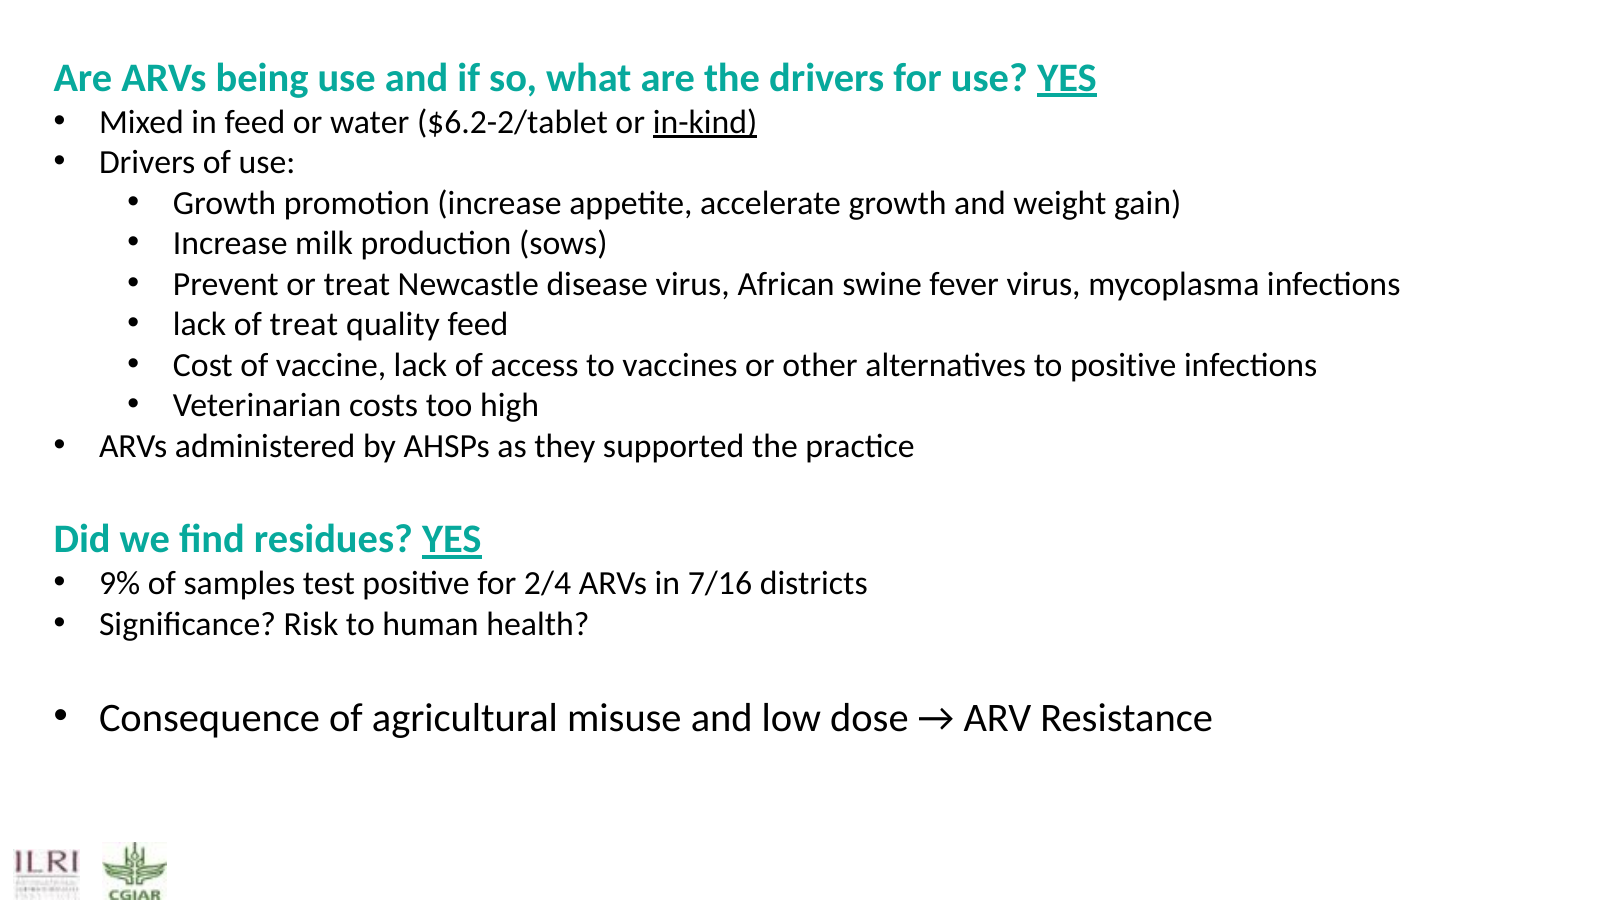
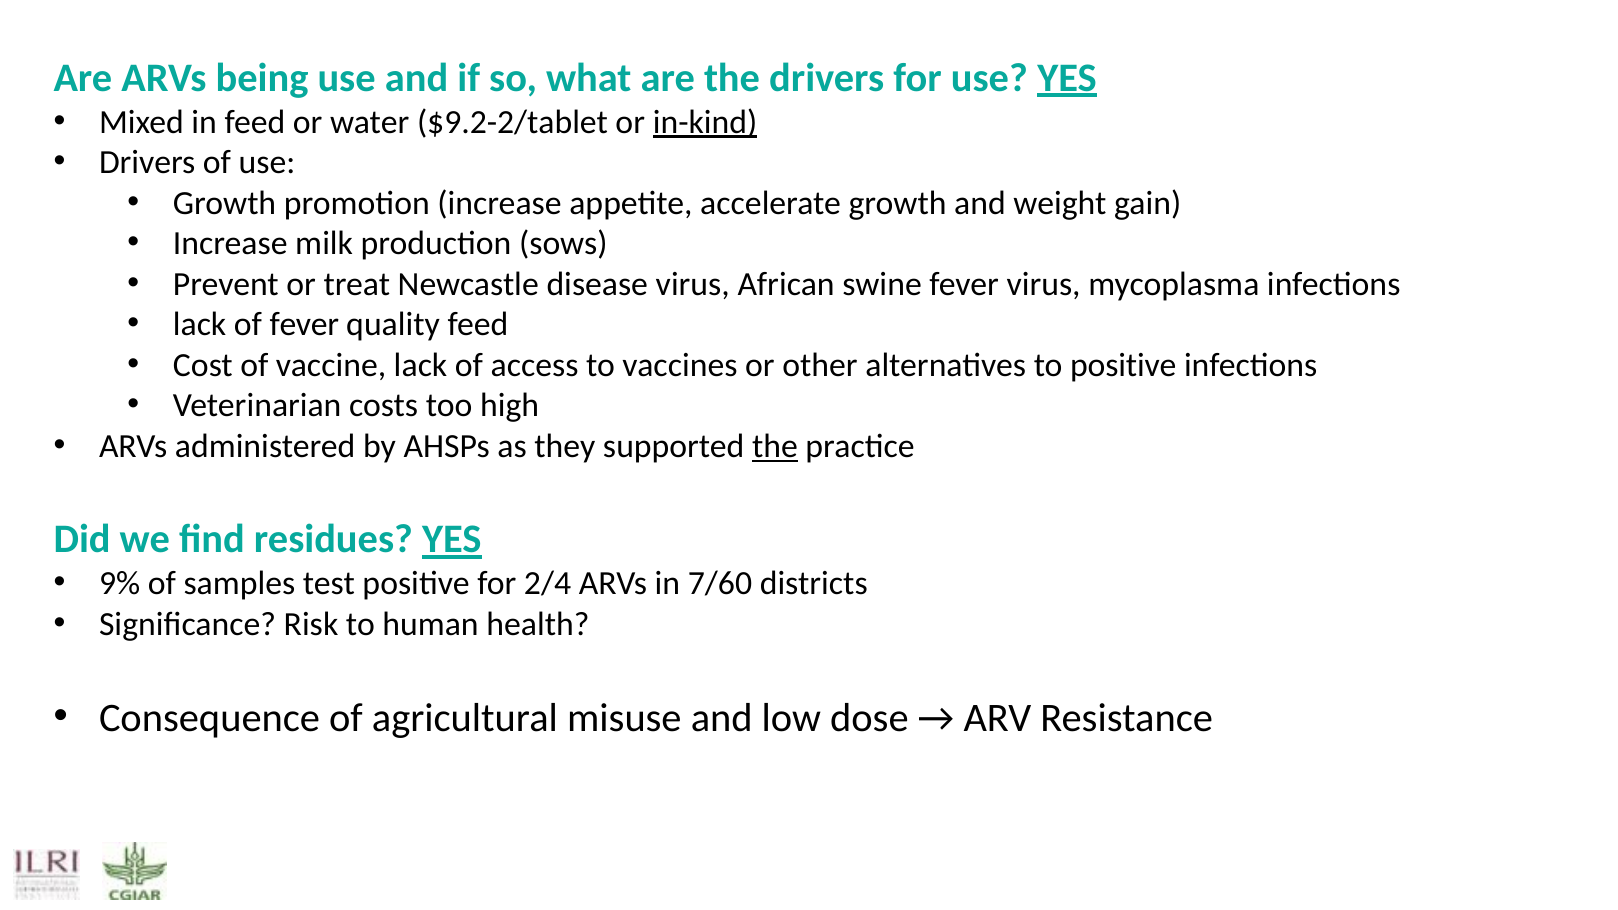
$6.2-2/tablet: $6.2-2/tablet -> $9.2-2/tablet
of treat: treat -> fever
the at (775, 446) underline: none -> present
7/16: 7/16 -> 7/60
